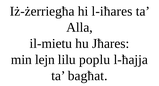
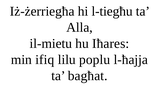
l-iħares: l-iħares -> l-tiegħu
Jħares: Jħares -> Iħares
lejn: lejn -> ifiq
